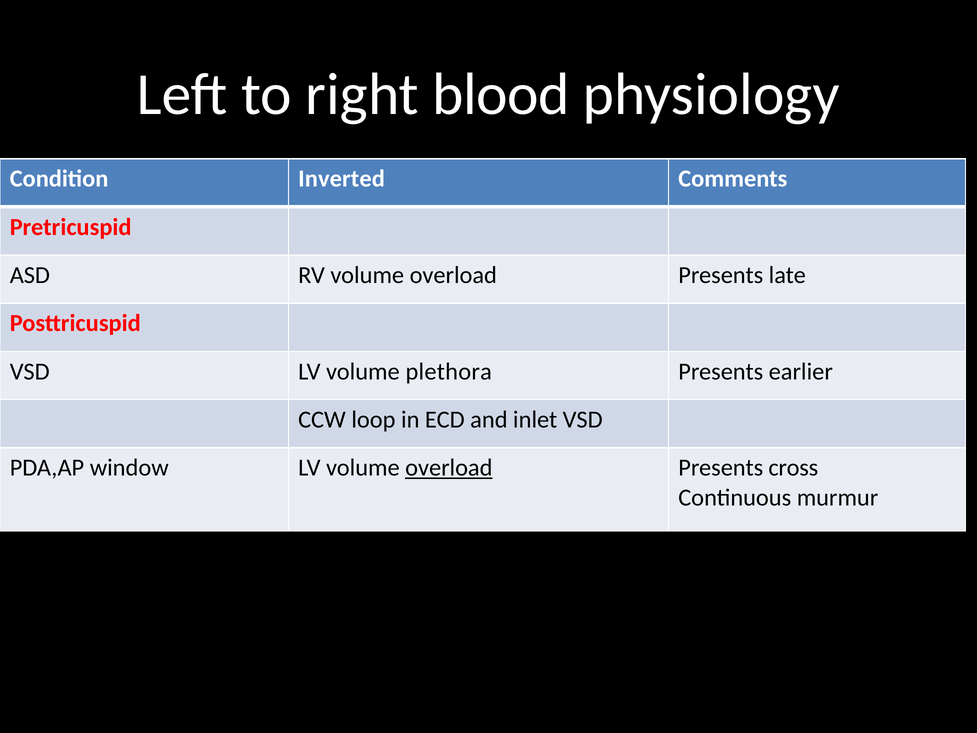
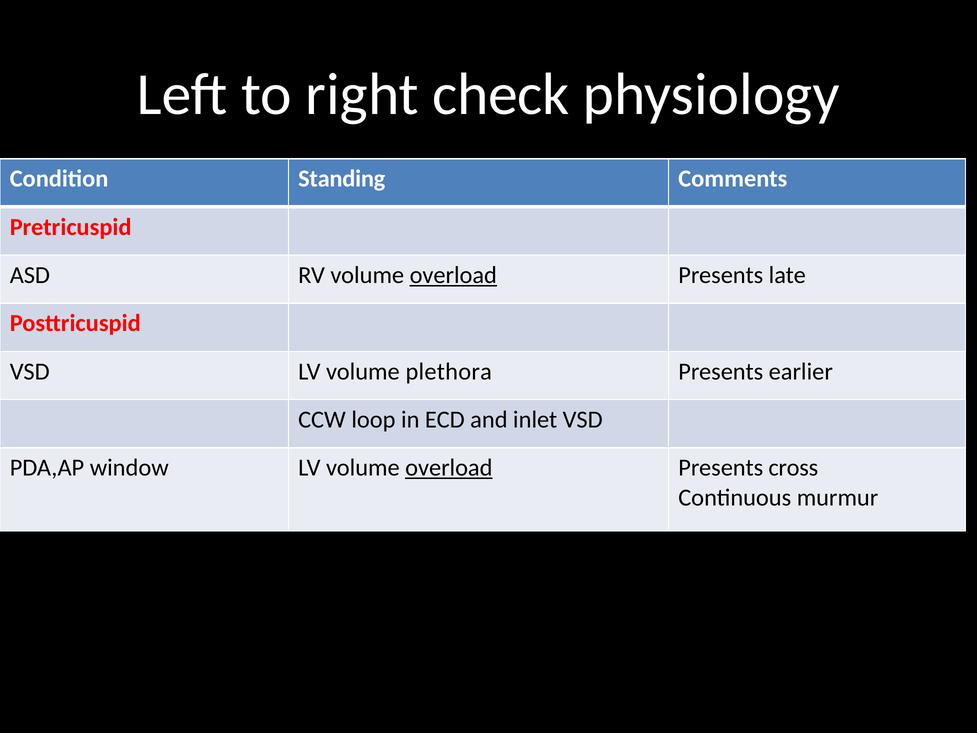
blood: blood -> check
Inverted: Inverted -> Standing
overload at (453, 275) underline: none -> present
